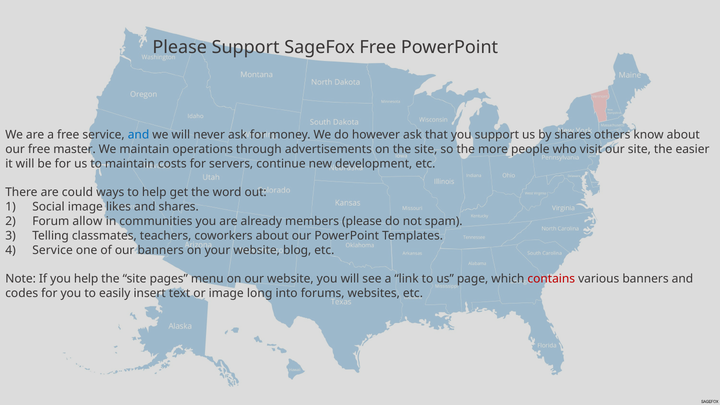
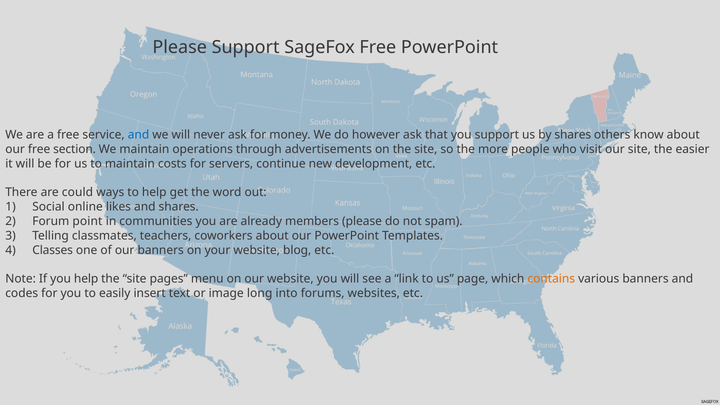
master: master -> section
Social image: image -> online
allow: allow -> point
Service at (53, 250): Service -> Classes
contains colour: red -> orange
